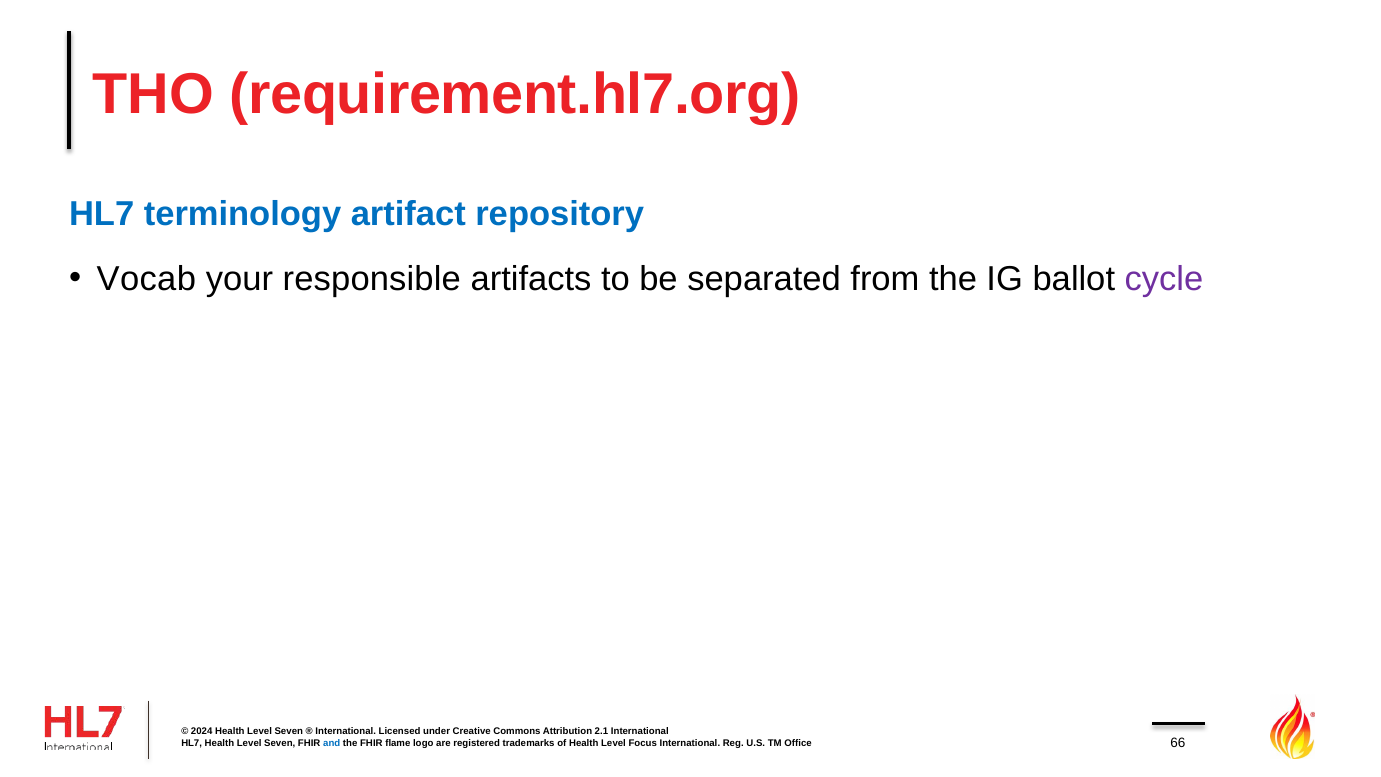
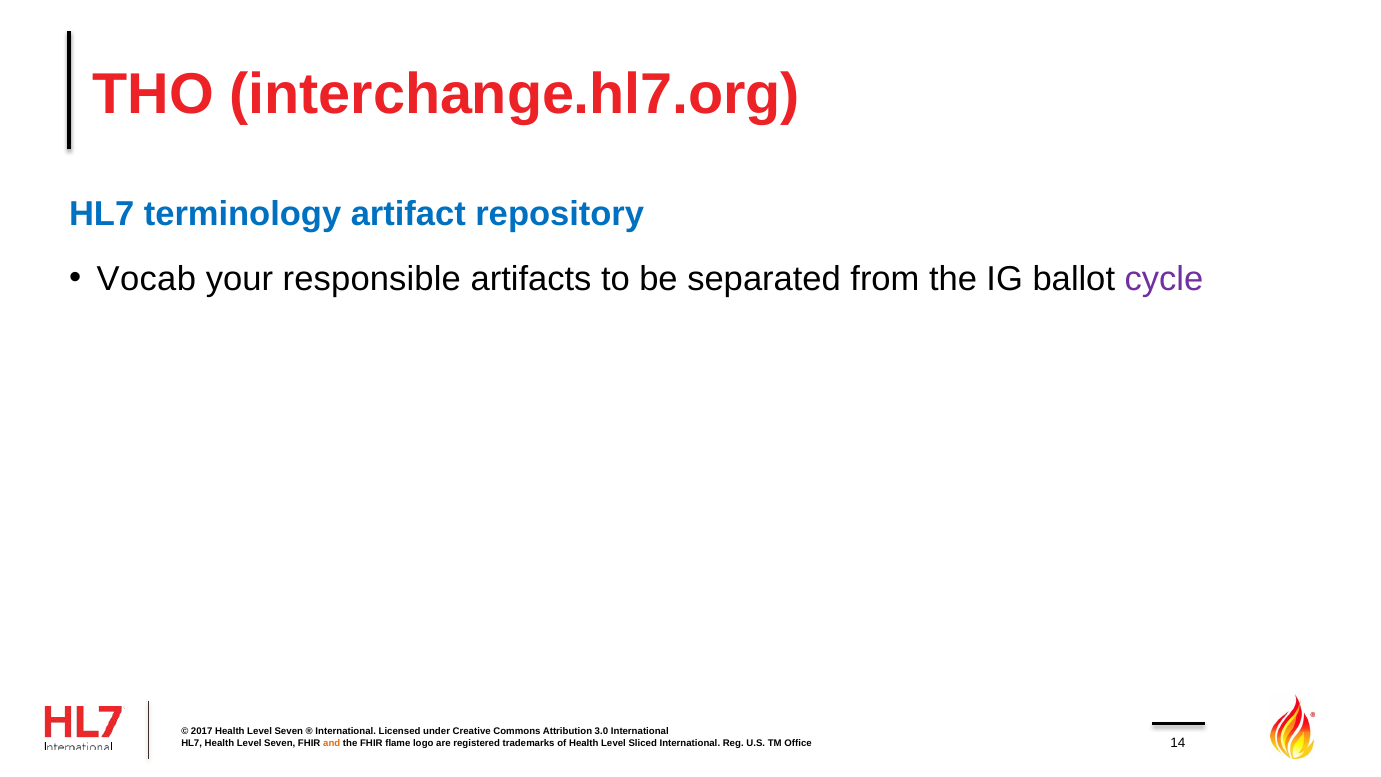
requirement.hl7.org: requirement.hl7.org -> interchange.hl7.org
2024: 2024 -> 2017
2.1: 2.1 -> 3.0
and colour: blue -> orange
Focus: Focus -> Sliced
66: 66 -> 14
